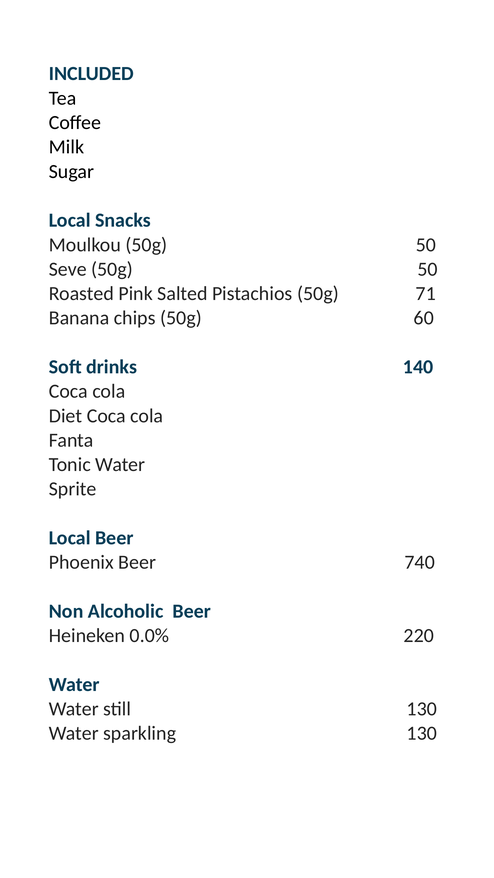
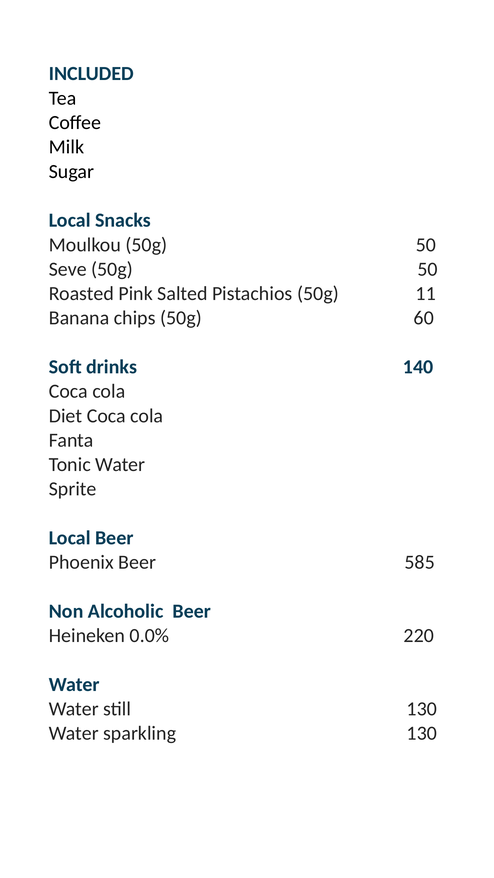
71: 71 -> 11
740: 740 -> 585
